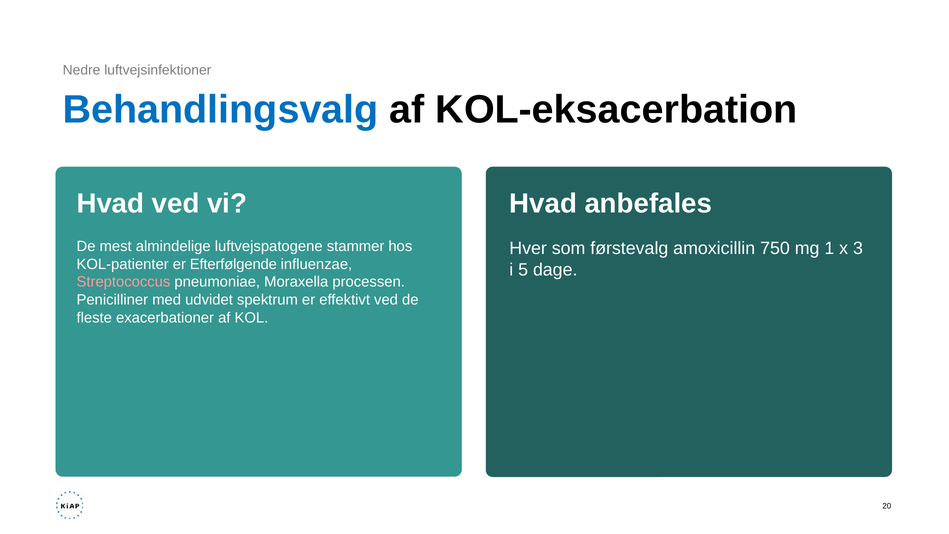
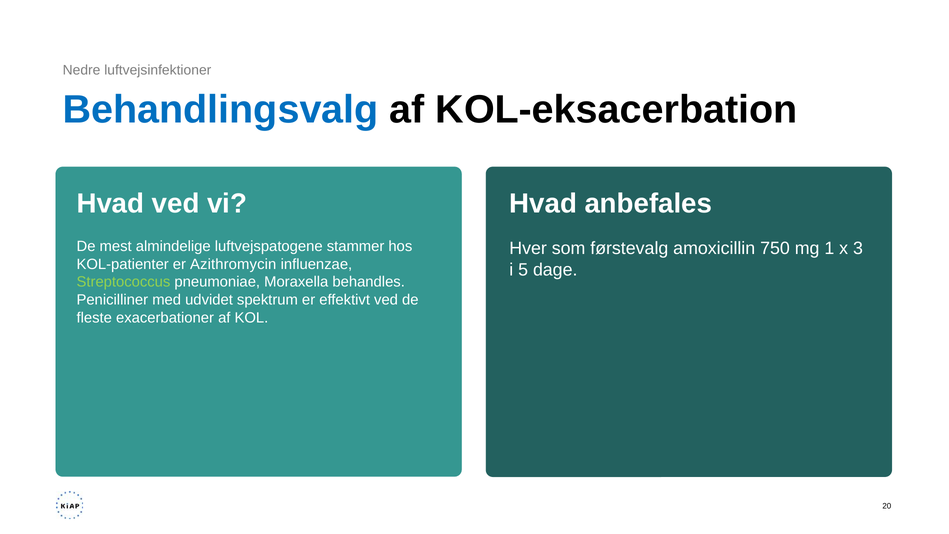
Efterfølgende: Efterfølgende -> Azithromycin
Streptococcus colour: pink -> light green
processen: processen -> behandles
